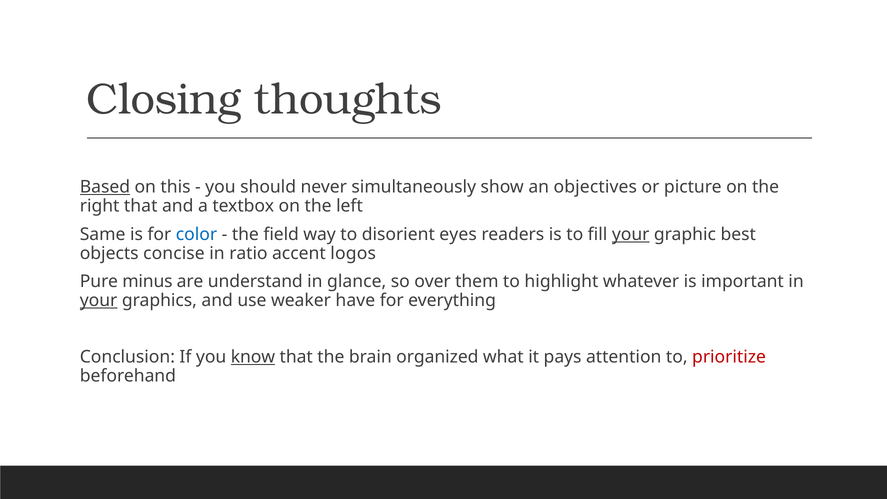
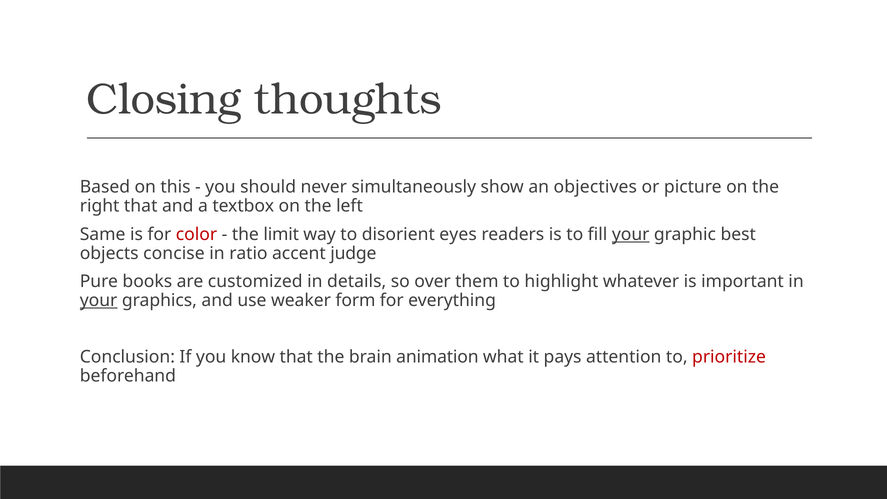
Based underline: present -> none
color colour: blue -> red
field: field -> limit
logos: logos -> judge
minus: minus -> books
understand: understand -> customized
glance: glance -> details
have: have -> form
know underline: present -> none
organized: organized -> animation
